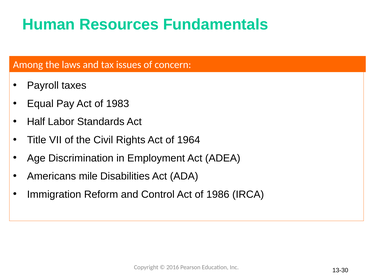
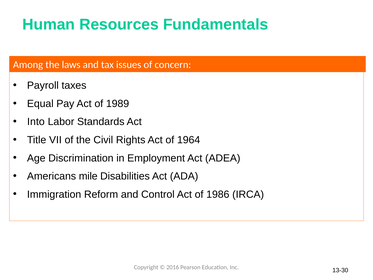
1983: 1983 -> 1989
Half: Half -> Into
